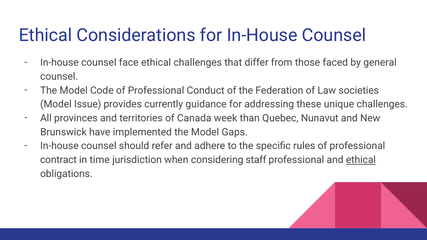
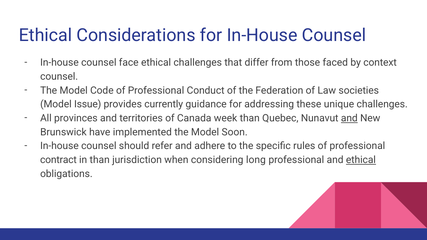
general: general -> context
and at (349, 118) underline: none -> present
Gaps: Gaps -> Soon
in time: time -> than
staff: staff -> long
